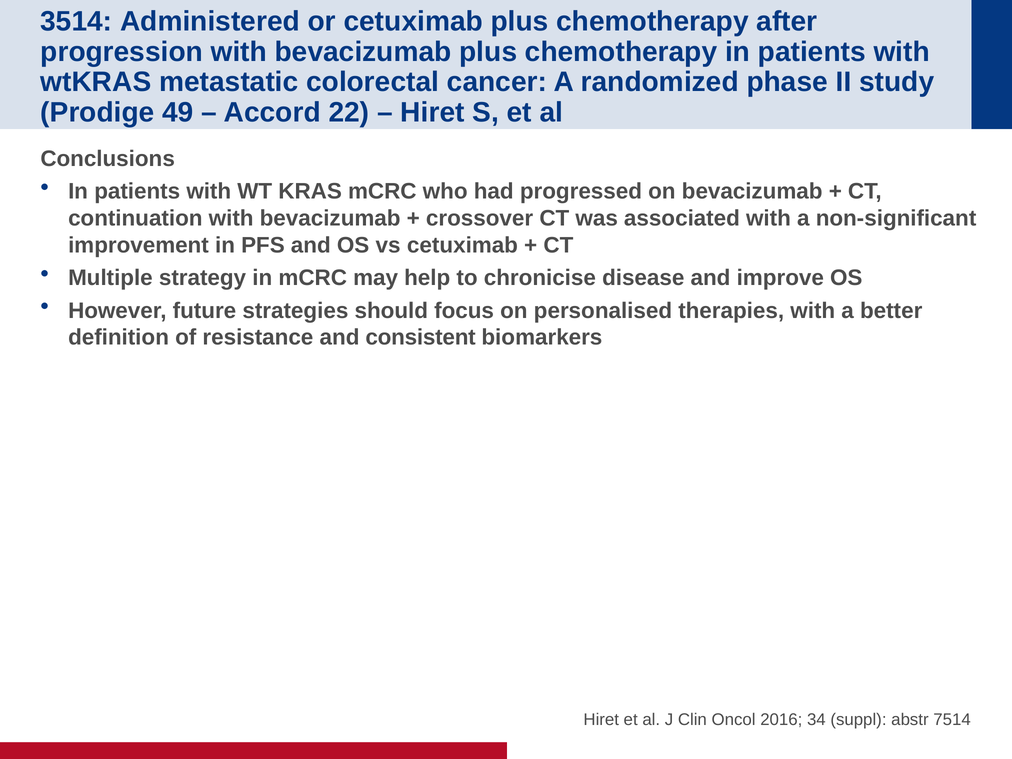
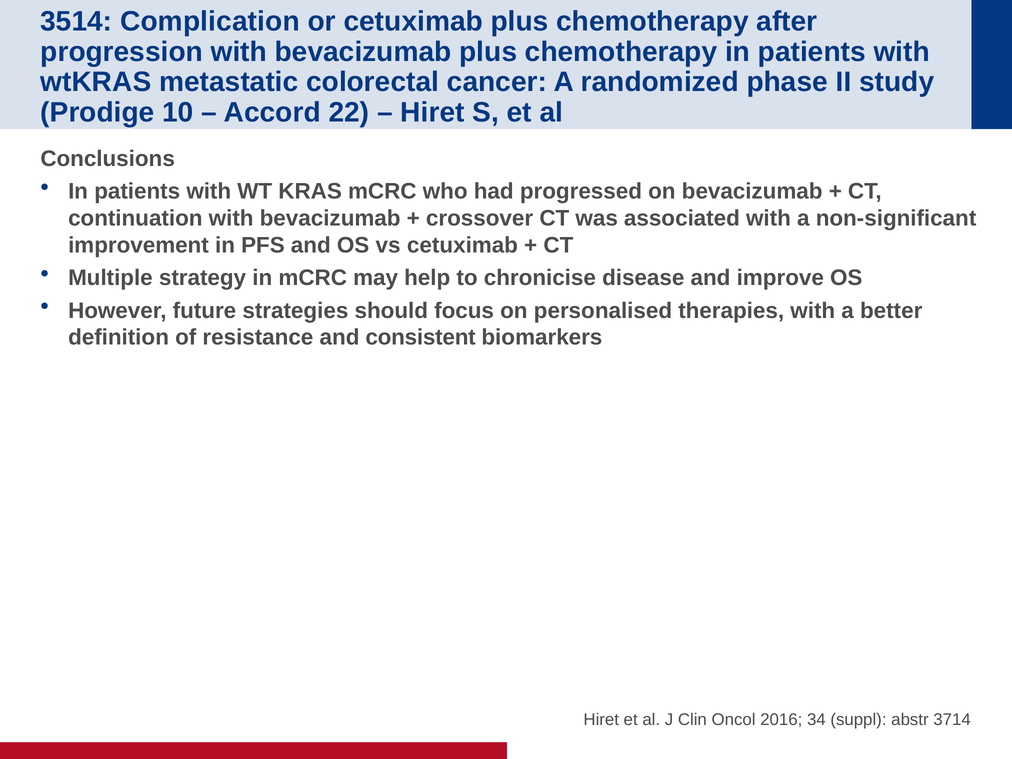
Administered: Administered -> Complication
49: 49 -> 10
7514: 7514 -> 3714
